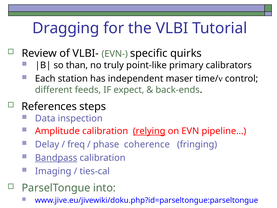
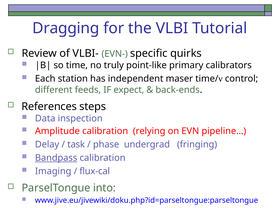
than: than -> time
relying underline: present -> none
freq: freq -> task
coherence: coherence -> undergrad
ties-cal: ties-cal -> flux-cal
